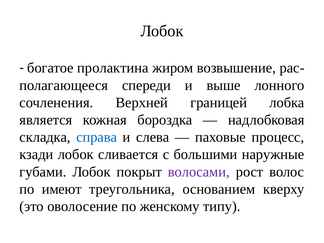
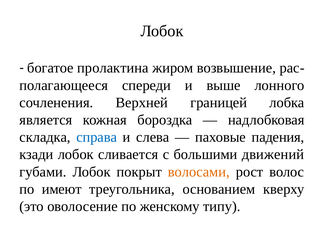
процесс: процесс -> падения
наружные: наружные -> движений
волосами colour: purple -> orange
